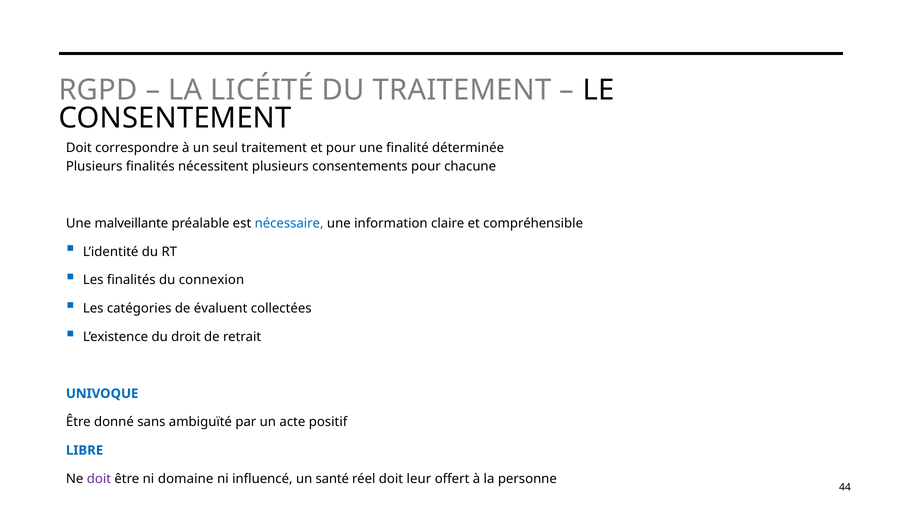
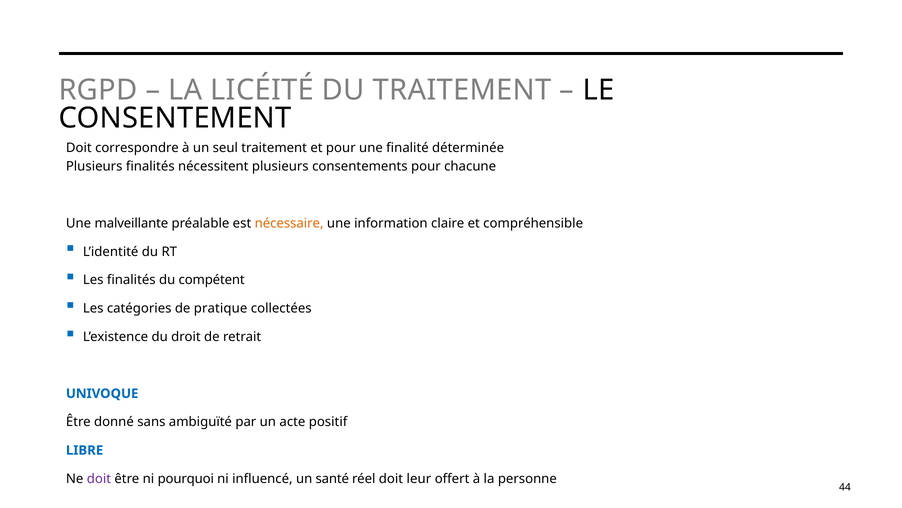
nécessaire colour: blue -> orange
connexion: connexion -> compétent
évaluent: évaluent -> pratique
domaine: domaine -> pourquoi
